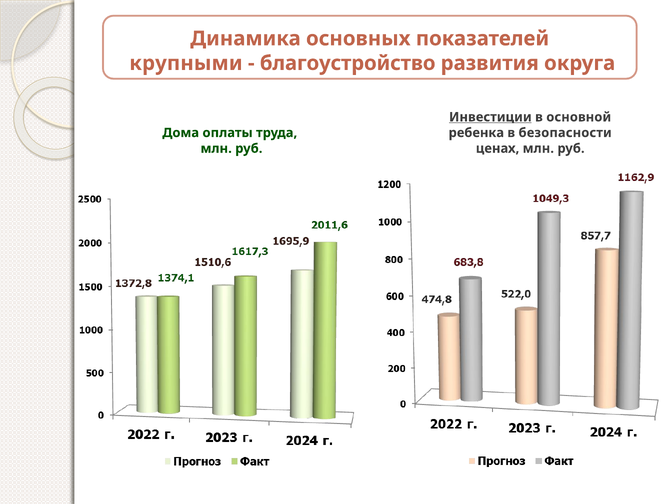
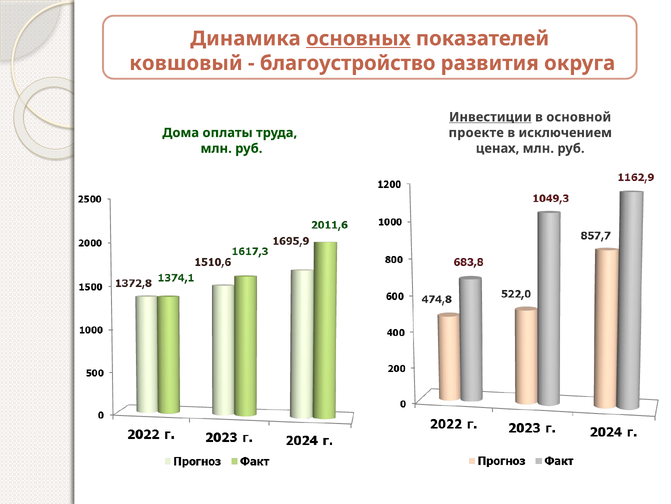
основных underline: none -> present
крупными: крупными -> ковшовый
ребенка: ребенка -> проекте
безопасности: безопасности -> исключением
